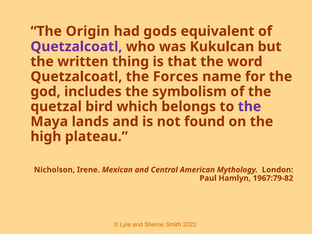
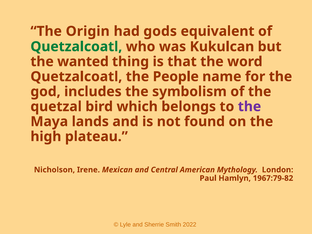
Quetzalcoatl at (76, 47) colour: purple -> green
written: written -> wanted
Forces: Forces -> People
